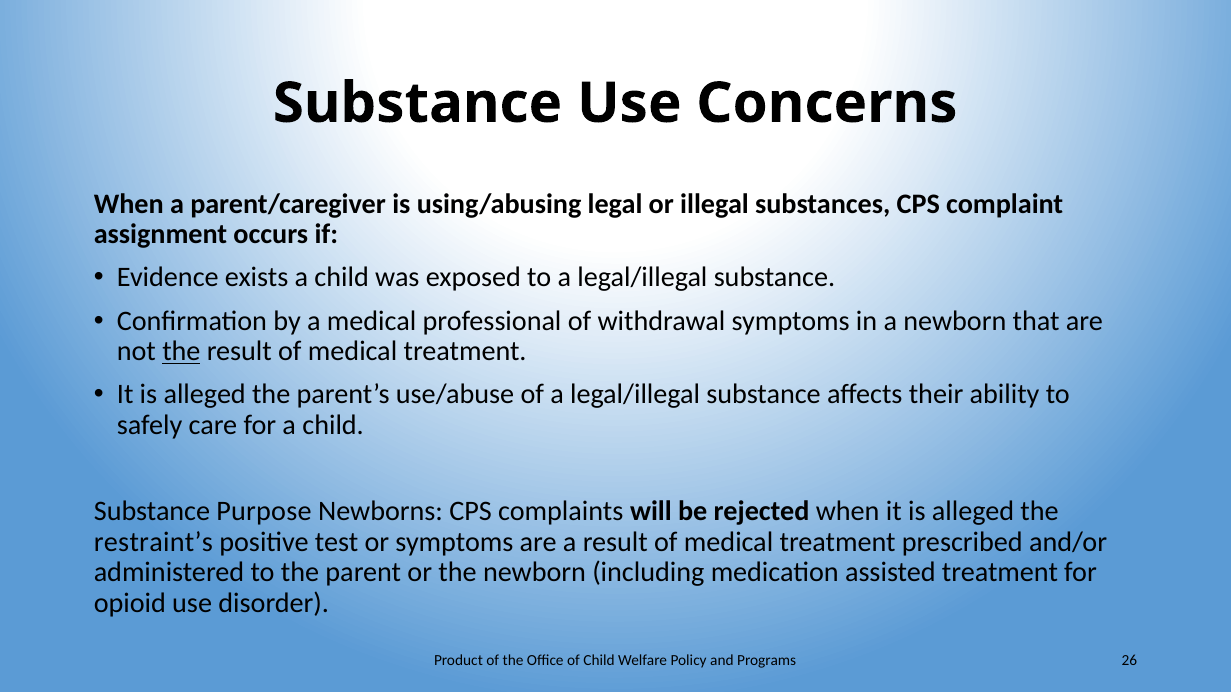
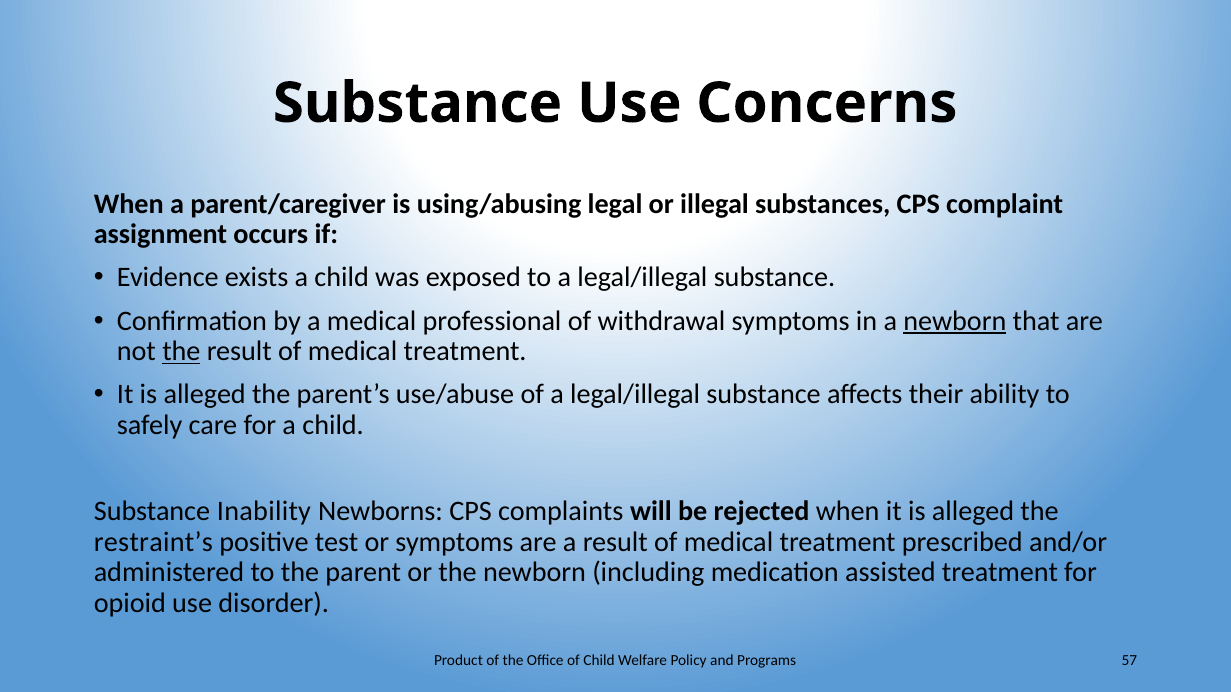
newborn at (955, 321) underline: none -> present
Purpose: Purpose -> Inability
26: 26 -> 57
